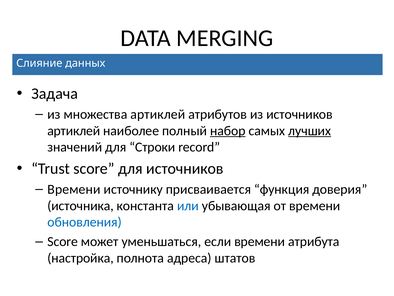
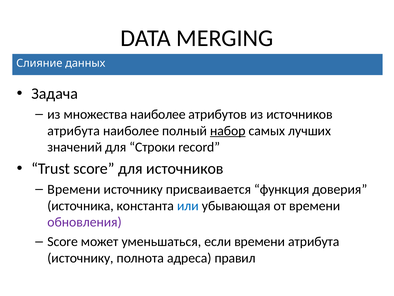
множества артиклей: артиклей -> наиболее
артиклей at (74, 131): артиклей -> атрибута
лучших underline: present -> none
обновления colour: blue -> purple
настройка at (81, 258): настройка -> источнику
штатов: штатов -> правил
